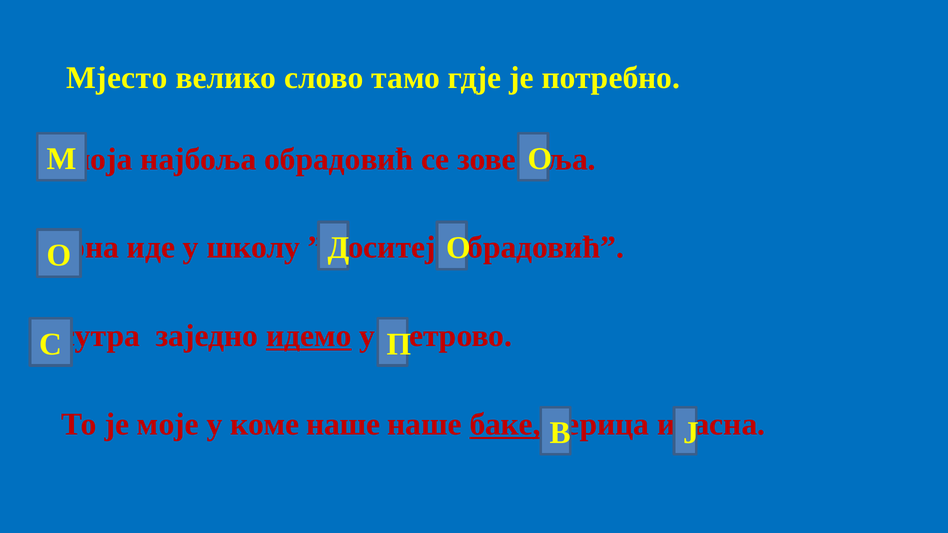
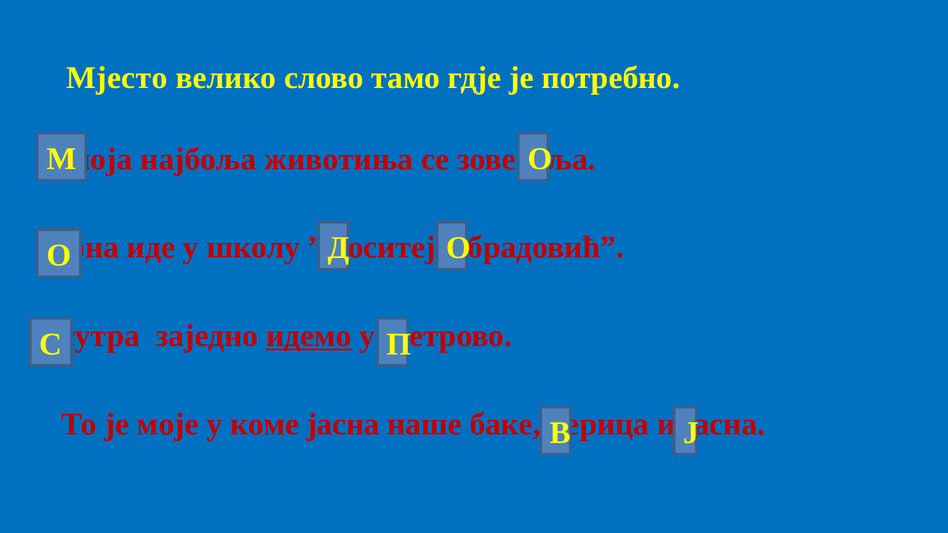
најбоља обрадовић: обрадовић -> животиња
коме наше: наше -> јасна
баке underline: present -> none
